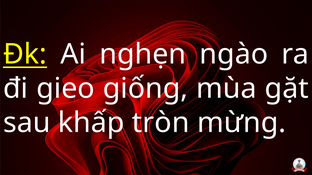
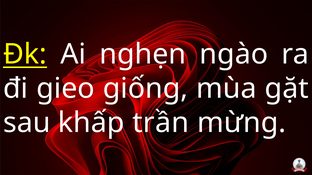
tròn: tròn -> trần
